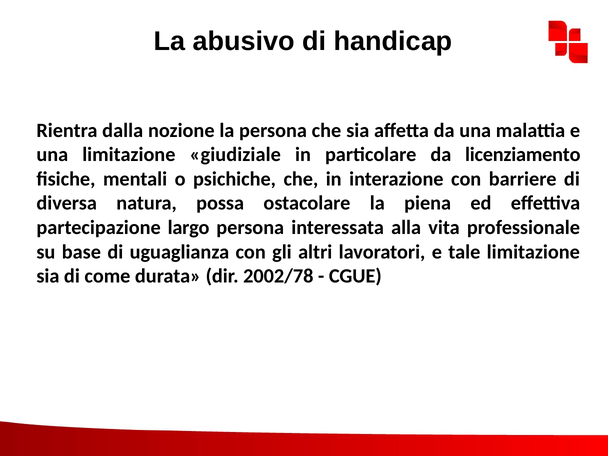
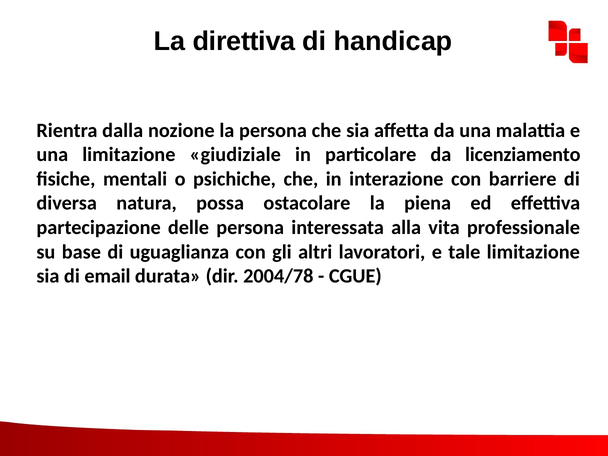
abusivo: abusivo -> direttiva
largo: largo -> delle
come: come -> email
2002/78: 2002/78 -> 2004/78
